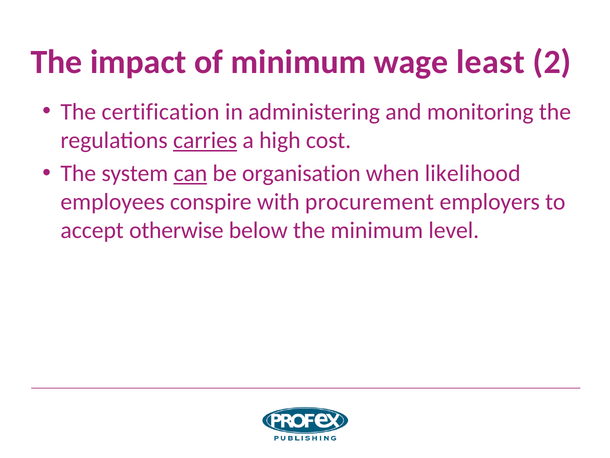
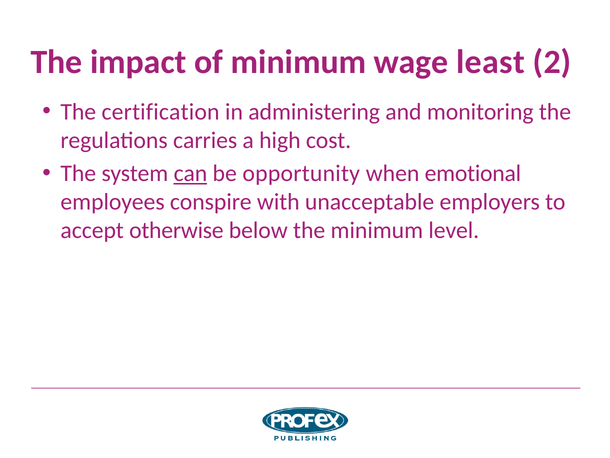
carries underline: present -> none
organisation: organisation -> opportunity
likelihood: likelihood -> emotional
procurement: procurement -> unacceptable
